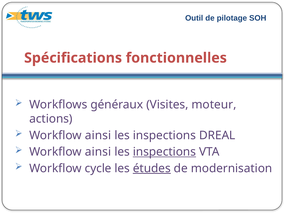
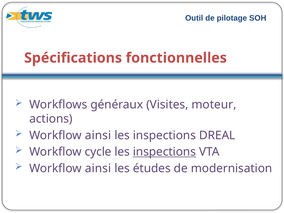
ainsi at (98, 152): ainsi -> cycle
cycle at (98, 168): cycle -> ainsi
études underline: present -> none
